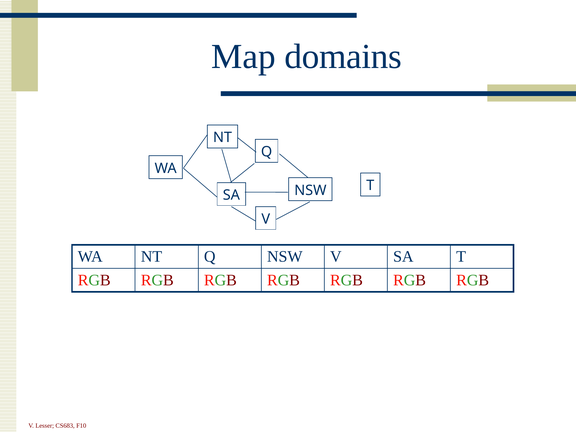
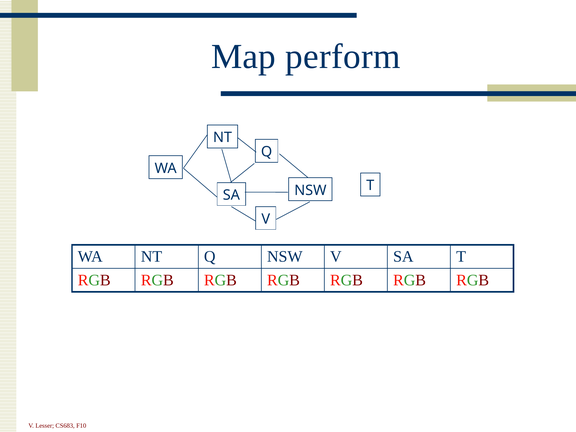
domains: domains -> perform
